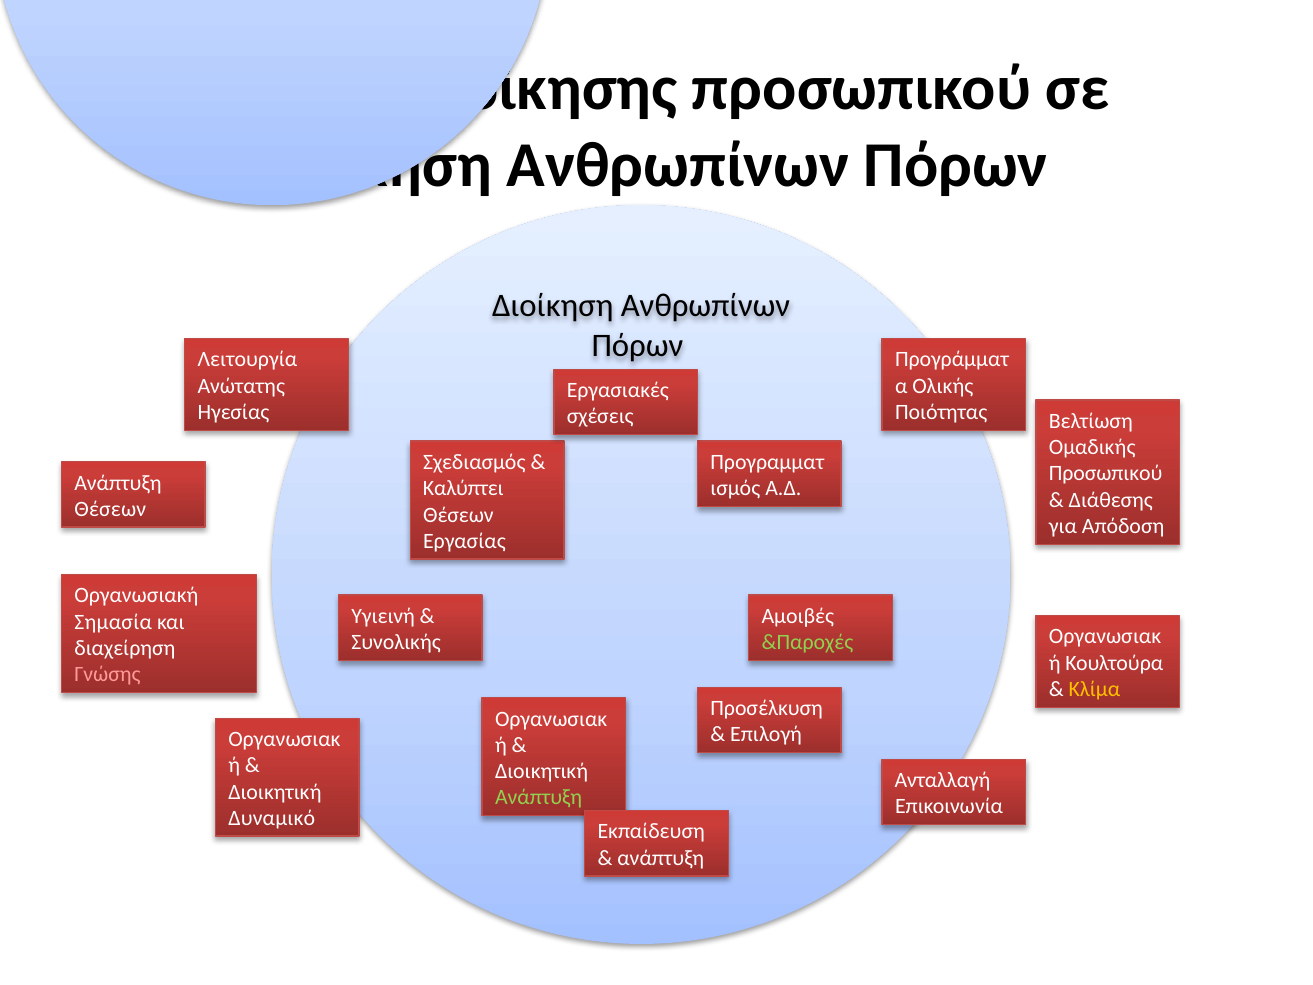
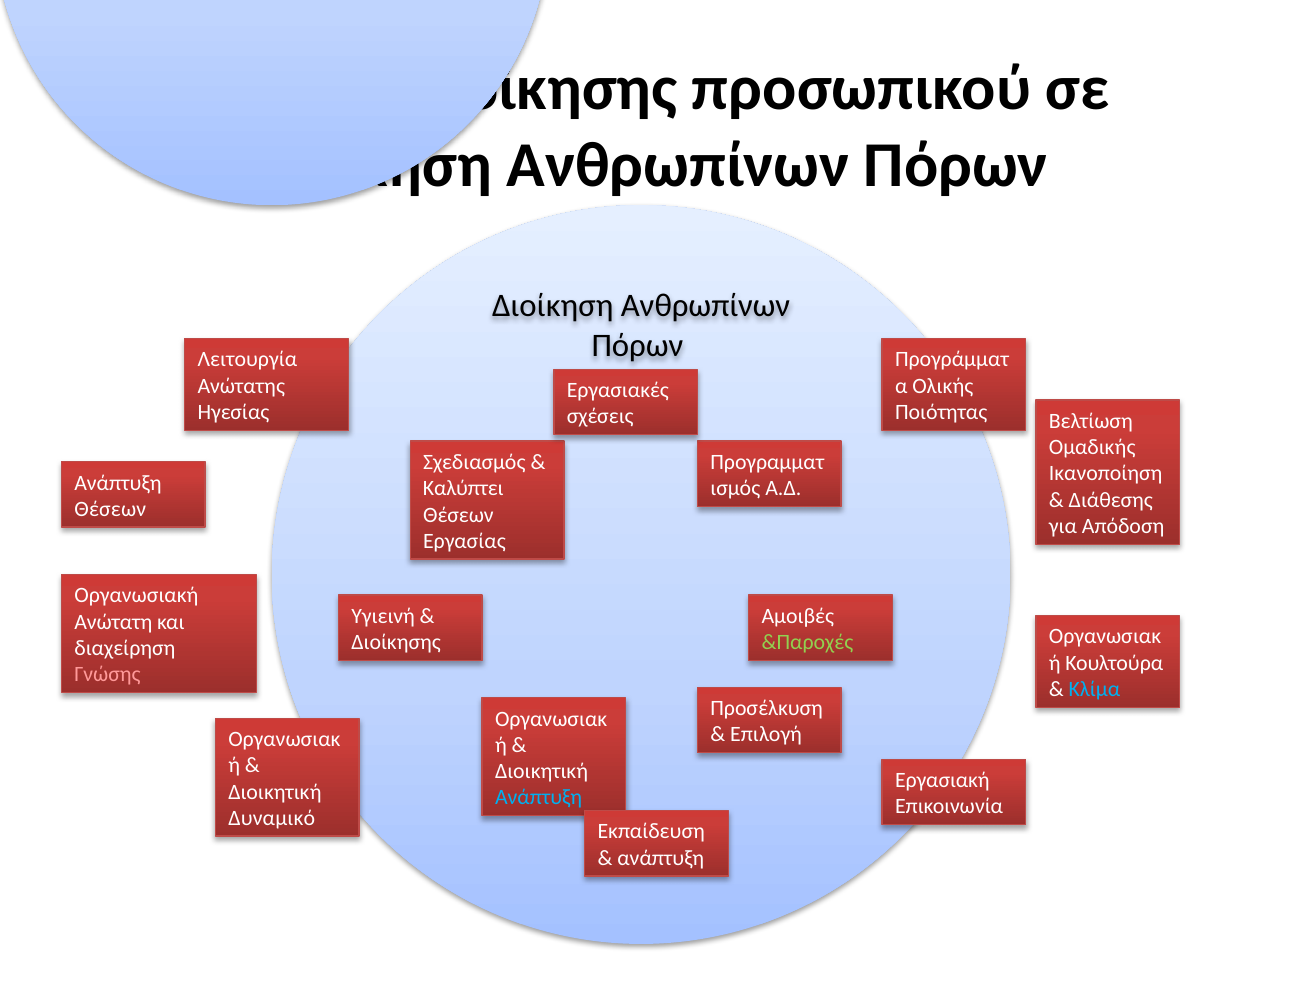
Προσωπικού at (1106, 474): Προσωπικού -> Ικανοποίηση
Σημασία: Σημασία -> Ανώτατη
Συνολικής at (396, 642): Συνολικής -> Διοίκησης
Κλίμα colour: yellow -> light blue
Ανταλλαγή: Ανταλλαγή -> Εργασιακή
Ανάπτυξη at (539, 797) colour: light green -> light blue
